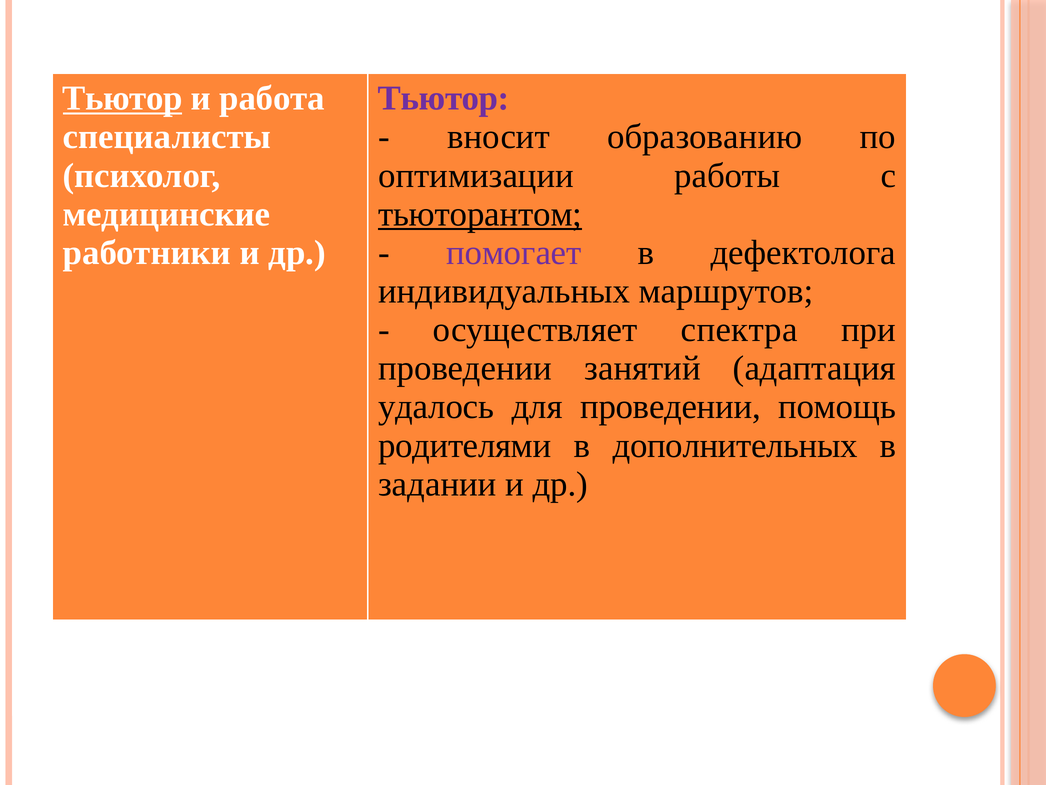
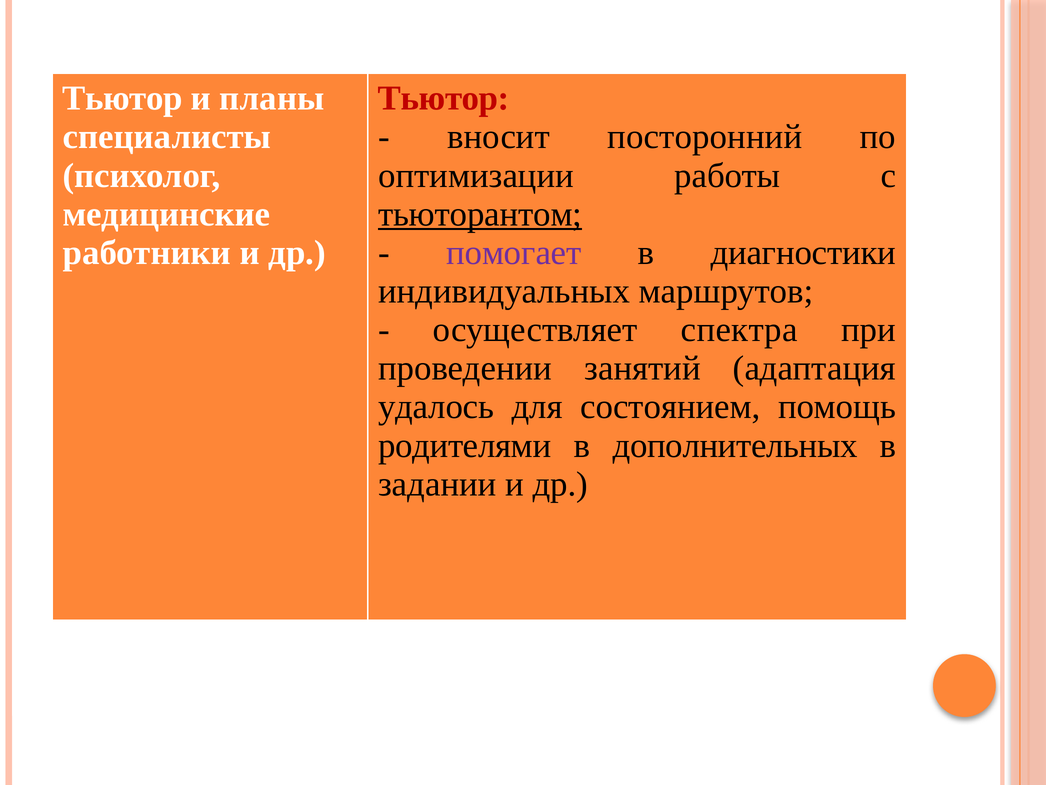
Тьютор at (122, 98) underline: present -> none
работа: работа -> планы
Тьютор at (444, 98) colour: purple -> red
образованию: образованию -> посторонний
дефектолога: дефектолога -> диагностики
для проведении: проведении -> состоянием
